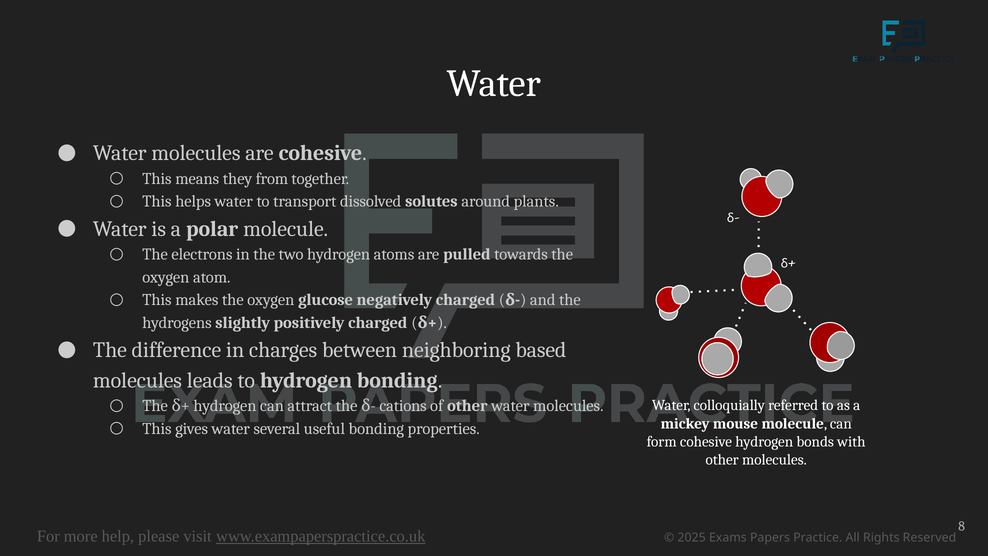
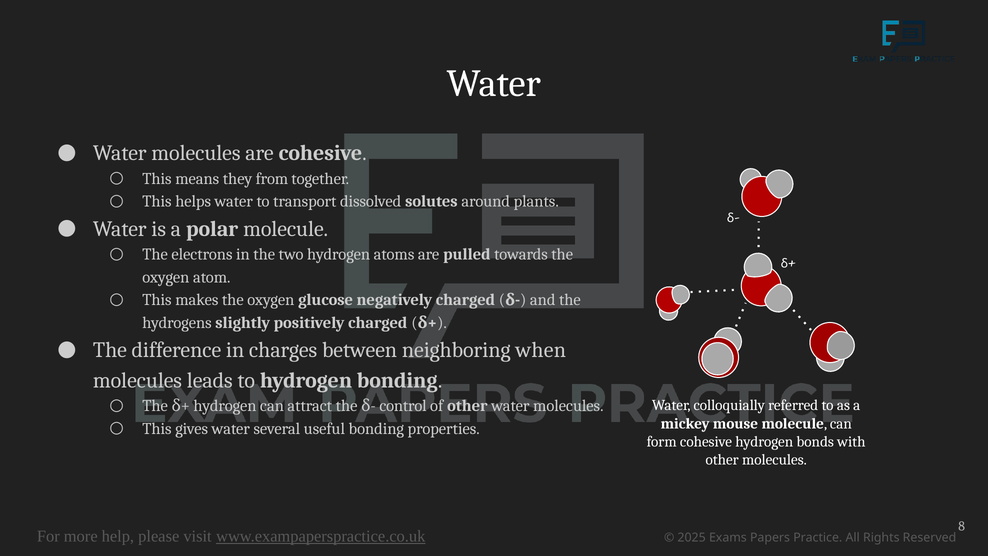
based: based -> when
cations: cations -> control
